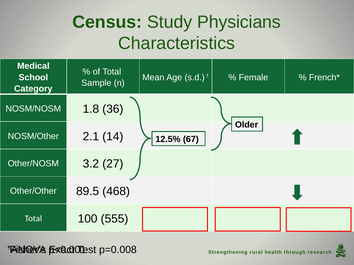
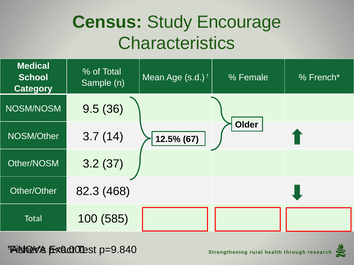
Physicians: Physicians -> Encourage
1.8: 1.8 -> 9.5
2.1: 2.1 -> 3.7
27: 27 -> 37
89.5: 89.5 -> 82.3
555: 555 -> 585
p=0.008: p=0.008 -> p=9.840
